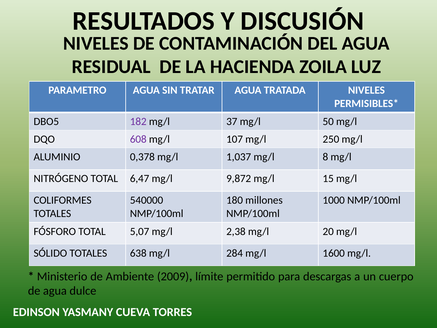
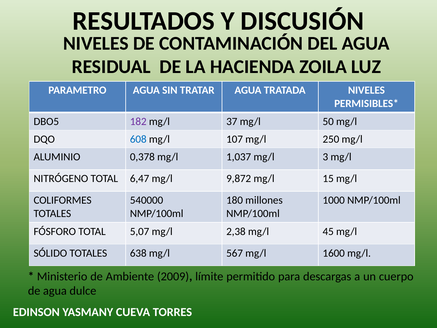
608 colour: purple -> blue
8: 8 -> 3
20: 20 -> 45
284: 284 -> 567
